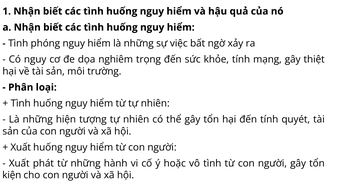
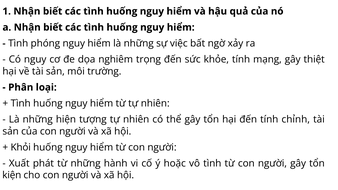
quyét: quyét -> chỉnh
Xuất at (21, 147): Xuất -> Khỏi
